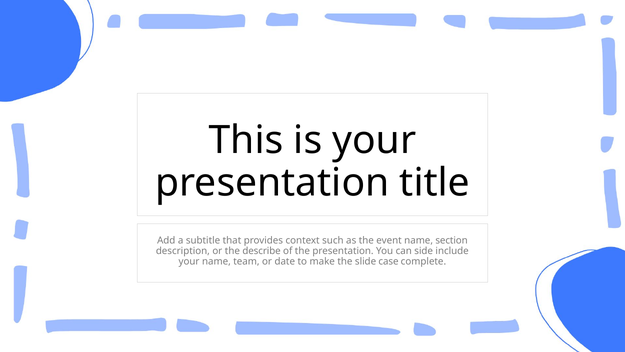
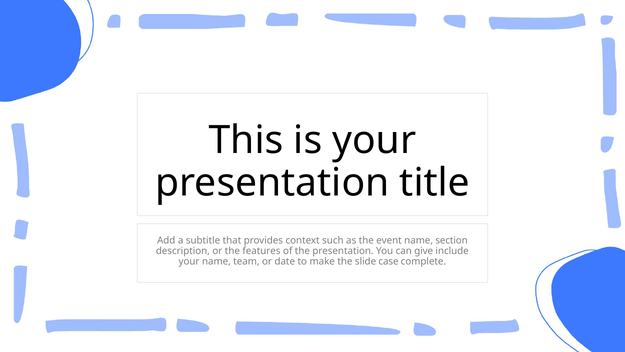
describe: describe -> features
side: side -> give
